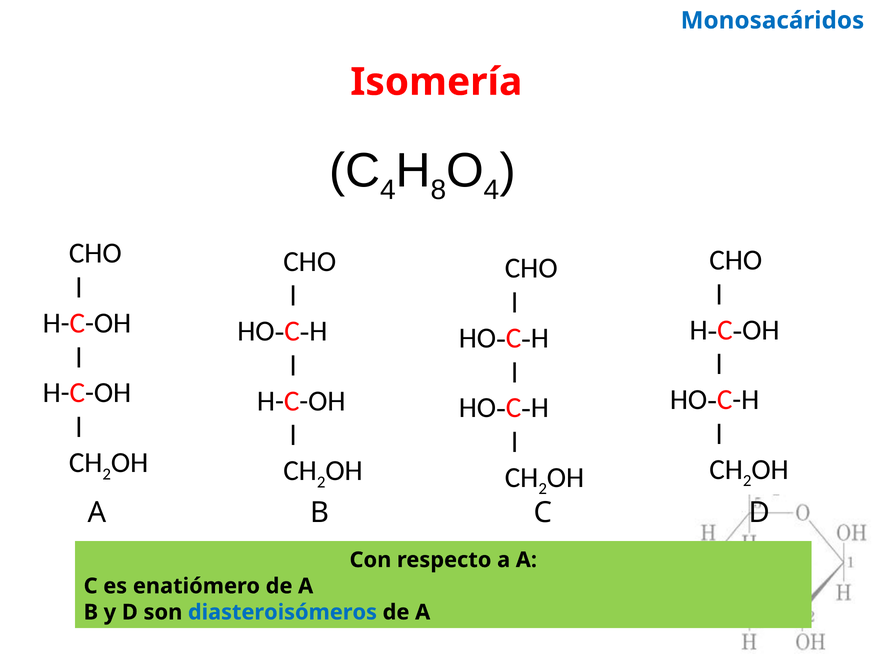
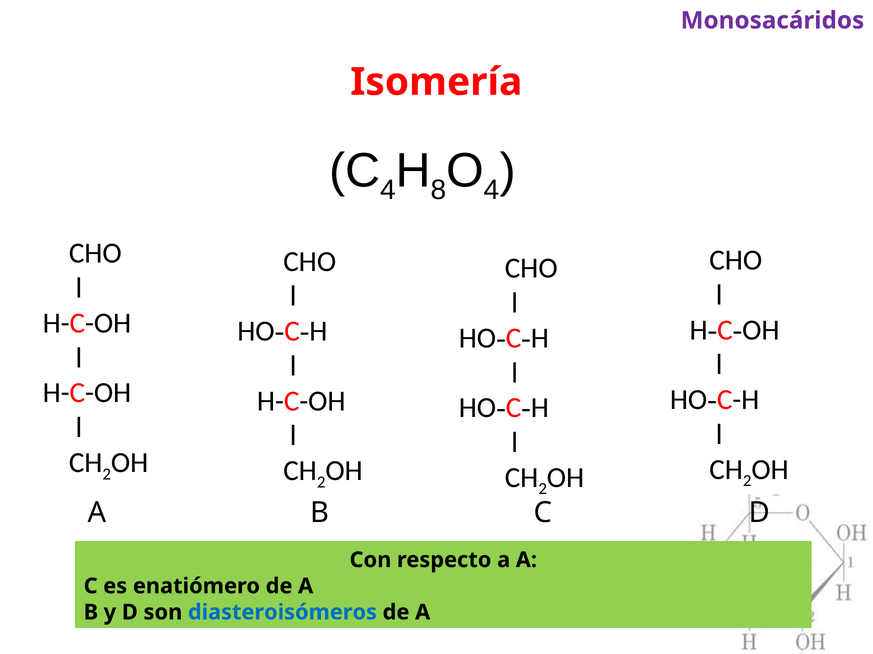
Monosacáridos colour: blue -> purple
